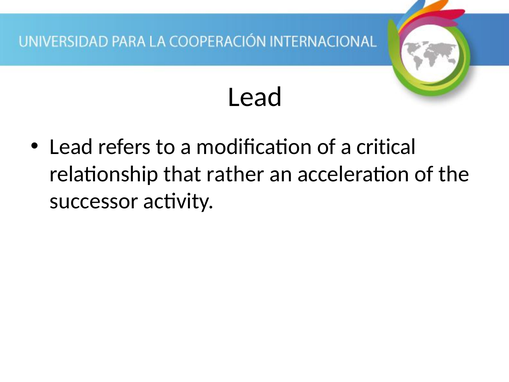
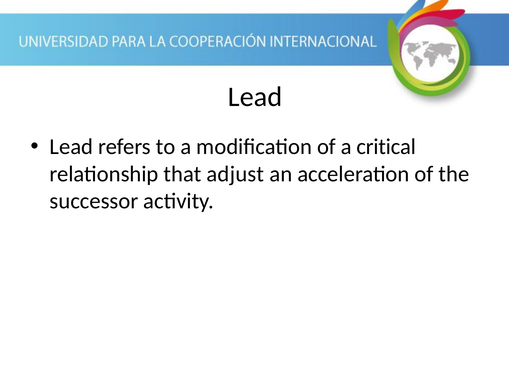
rather: rather -> adjust
